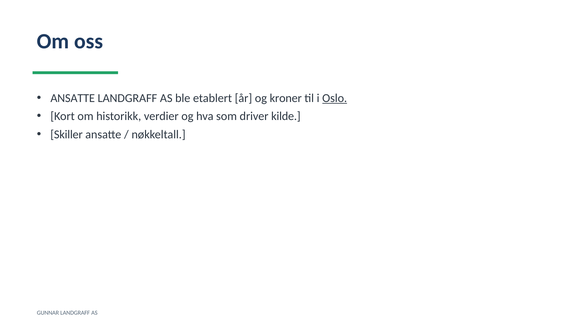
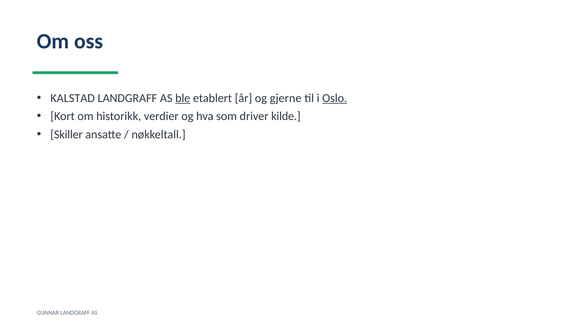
ANSATTE at (73, 98): ANSATTE -> KALSTAD
ble underline: none -> present
kroner: kroner -> gjerne
